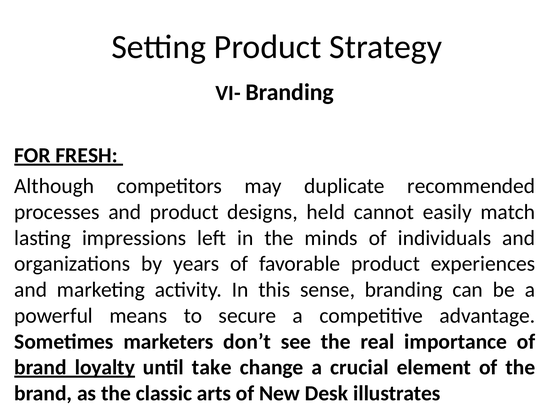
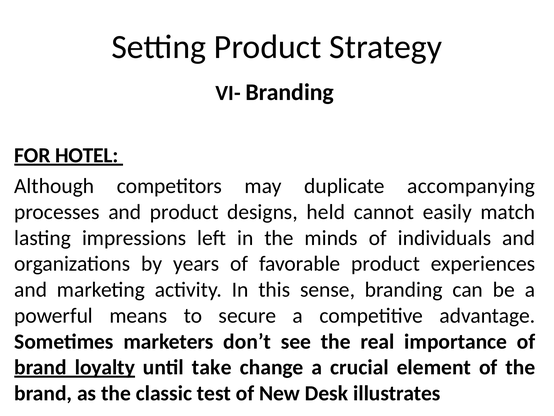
FRESH: FRESH -> HOTEL
recommended: recommended -> accompanying
arts: arts -> test
